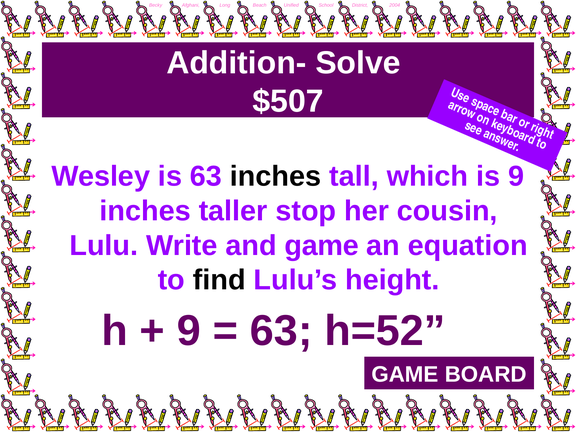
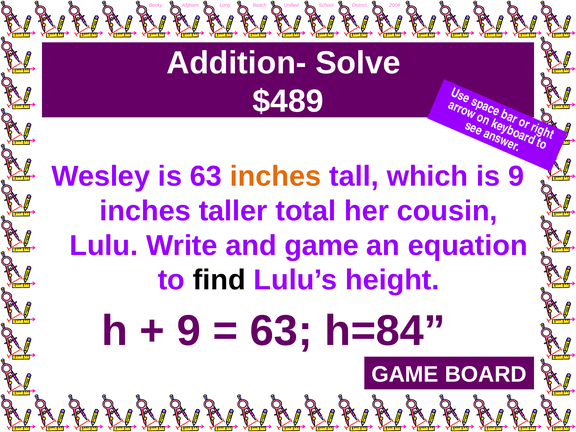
$507: $507 -> $489
inches at (276, 176) colour: black -> orange
stop: stop -> total
h=52: h=52 -> h=84
